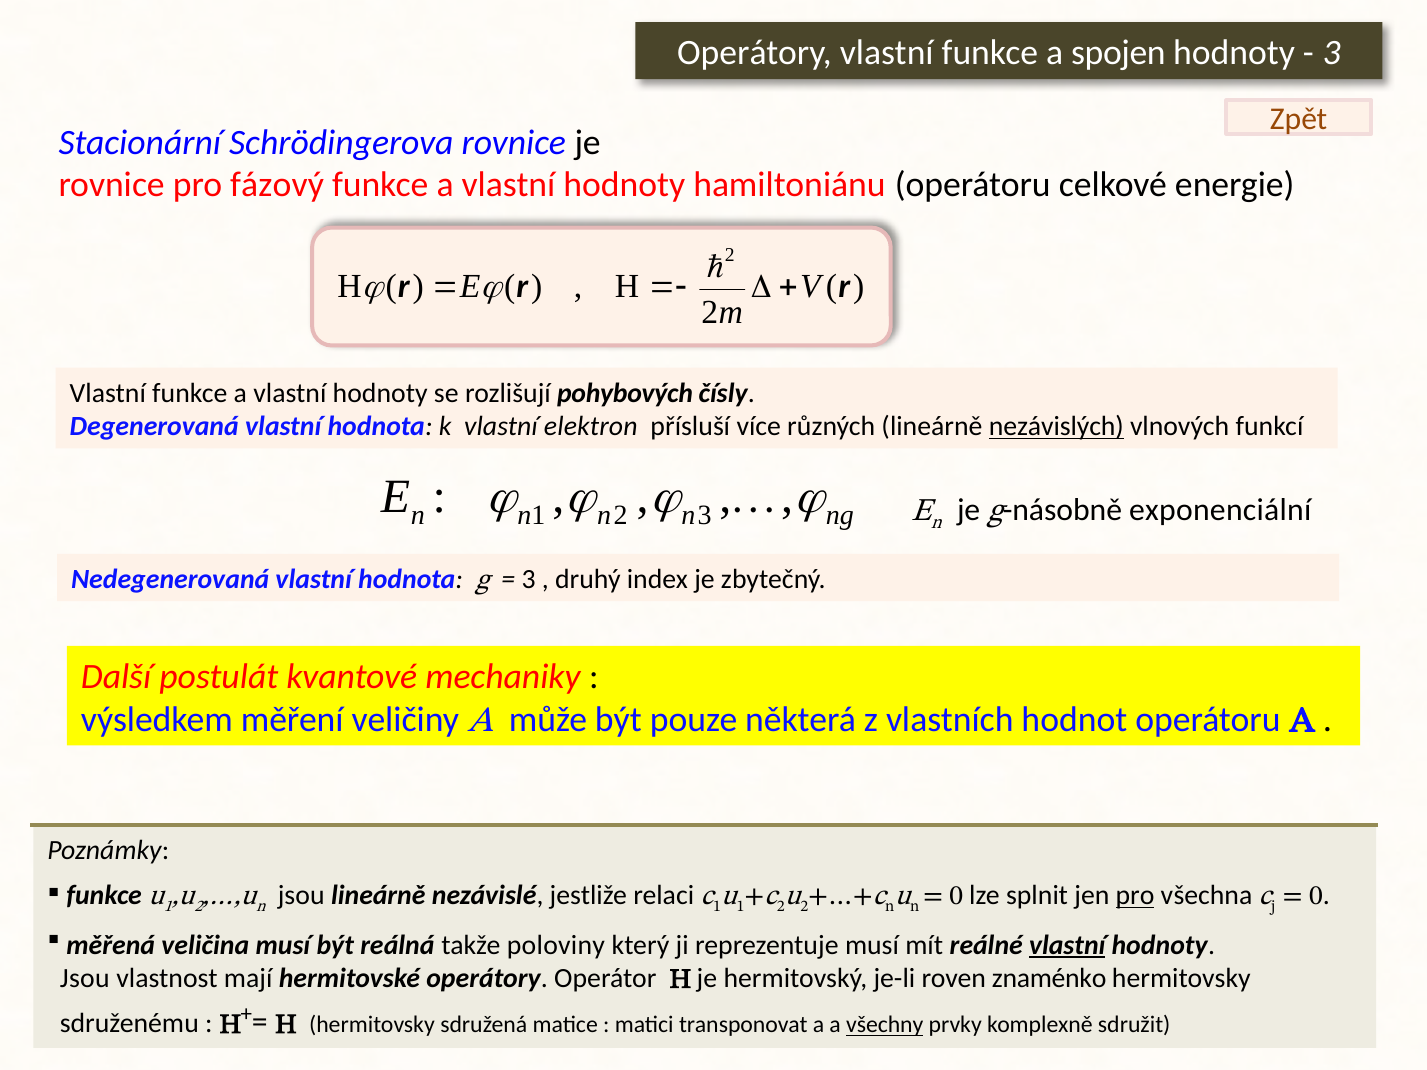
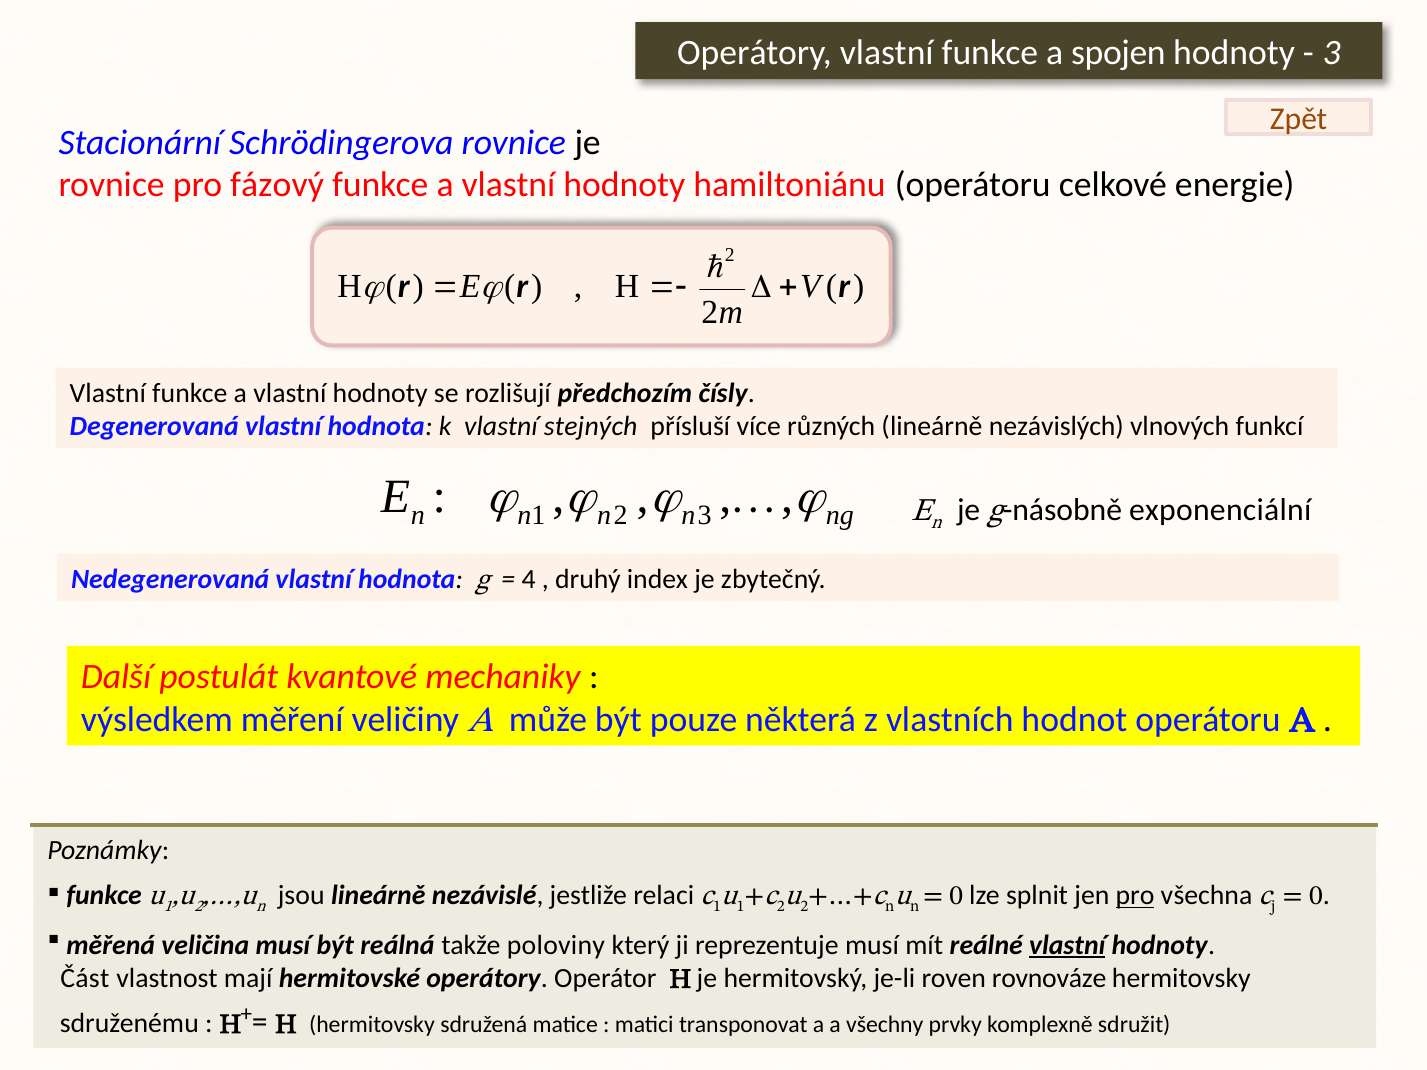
pohybových: pohybových -> předchozím
elektron: elektron -> stejných
nezávislých underline: present -> none
3 at (529, 580): 3 -> 4
Jsou at (85, 979): Jsou -> Část
znaménko: znaménko -> rovnováze
všechny underline: present -> none
